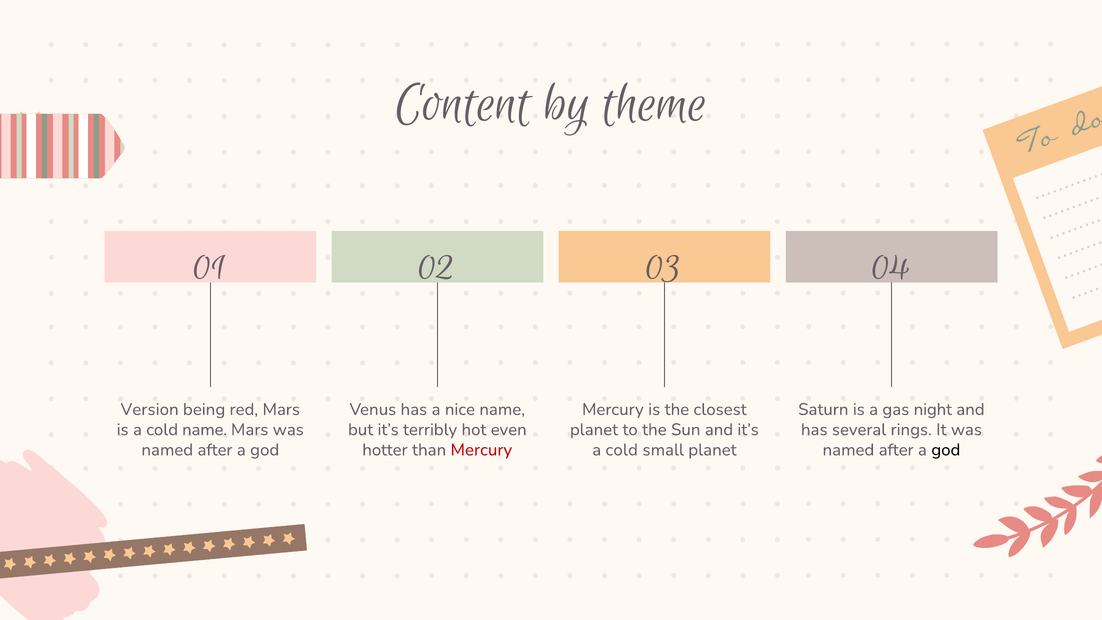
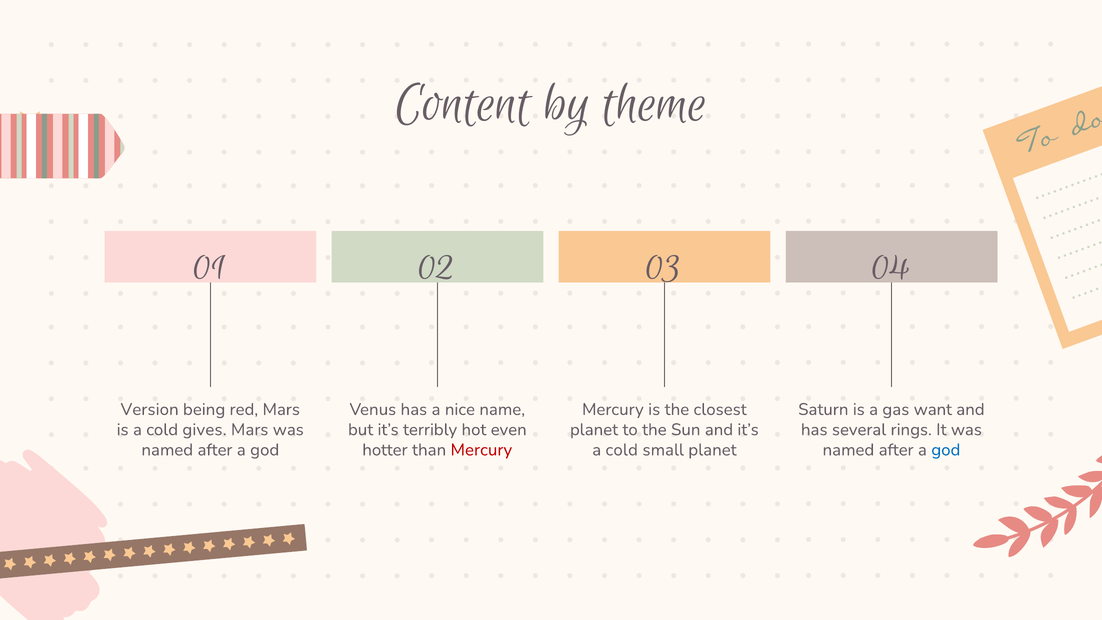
night: night -> want
cold name: name -> gives
god at (946, 450) colour: black -> blue
